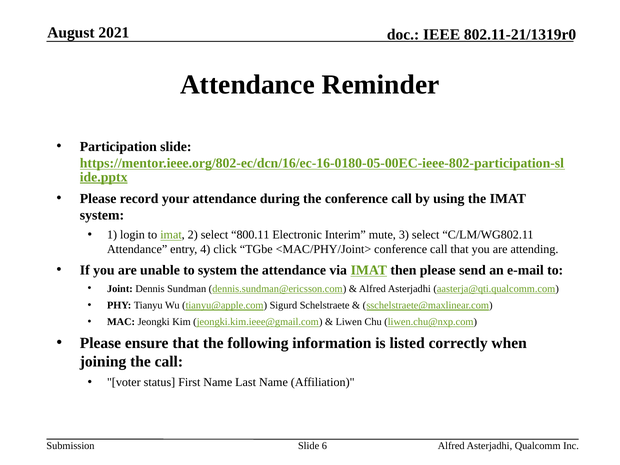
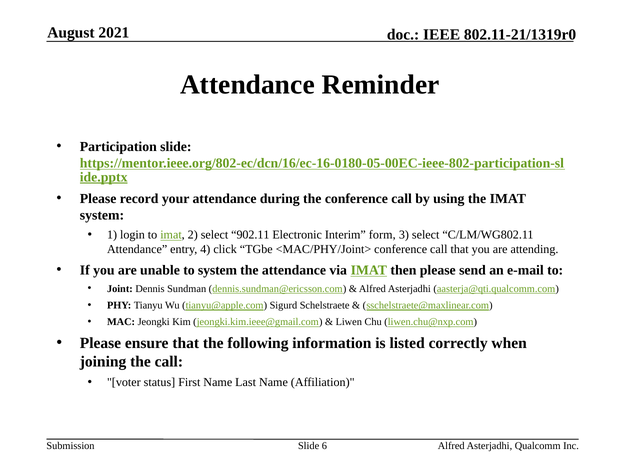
800.11: 800.11 -> 902.11
mute: mute -> form
